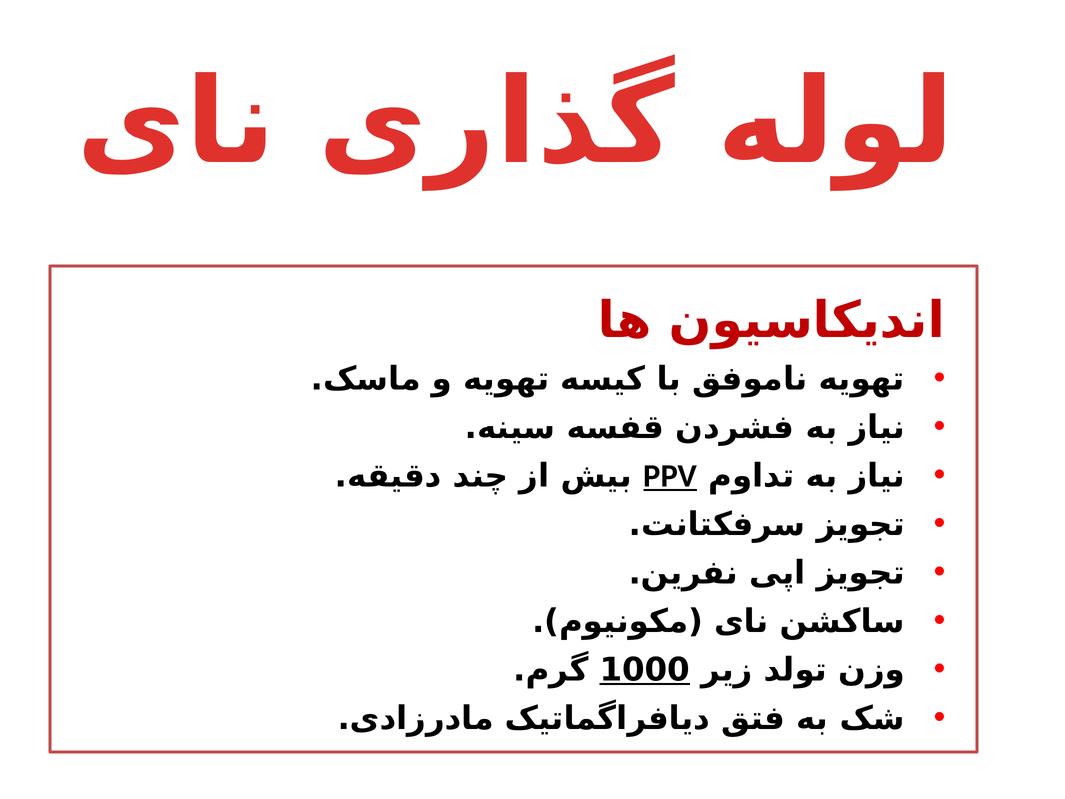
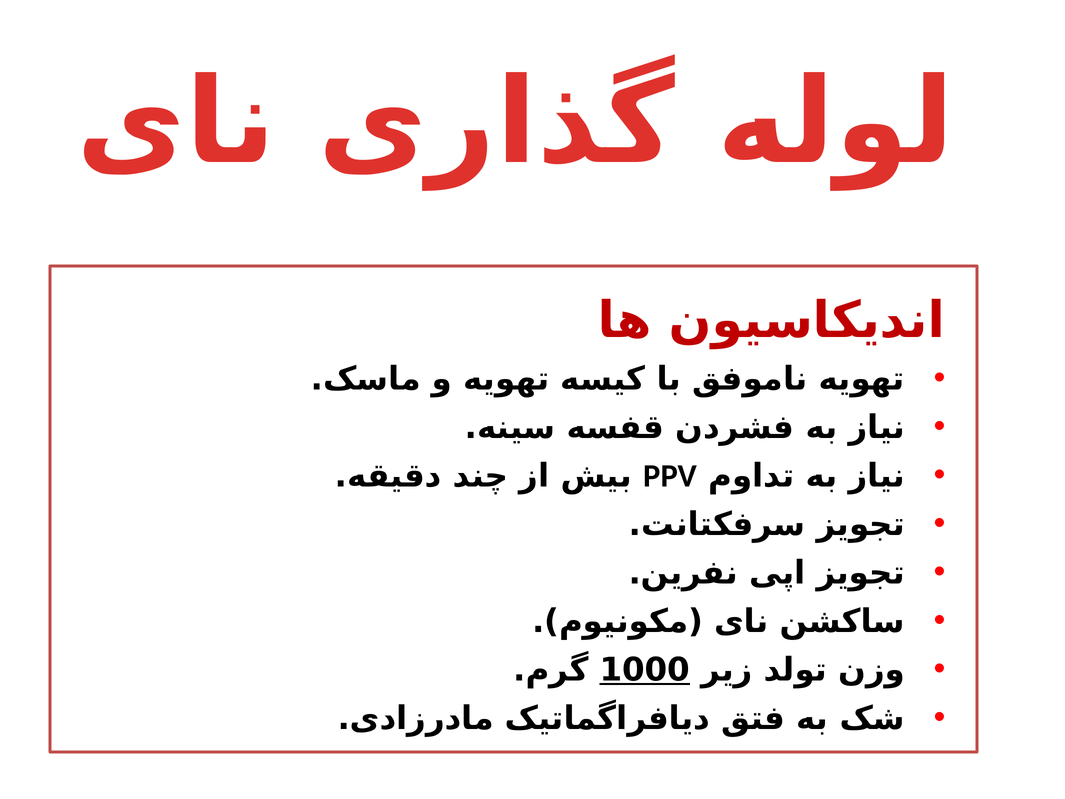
PPV underline: present -> none
